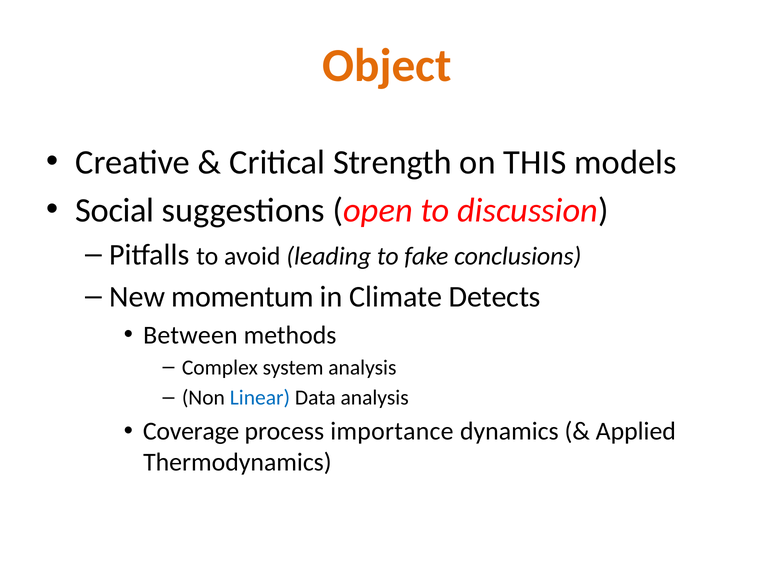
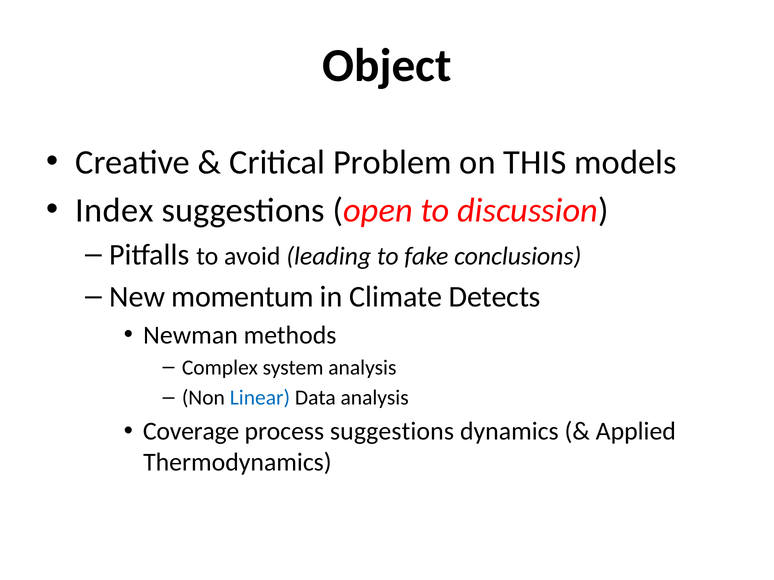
Object colour: orange -> black
Strength: Strength -> Problem
Social: Social -> Index
Between: Between -> Newman
process importance: importance -> suggestions
